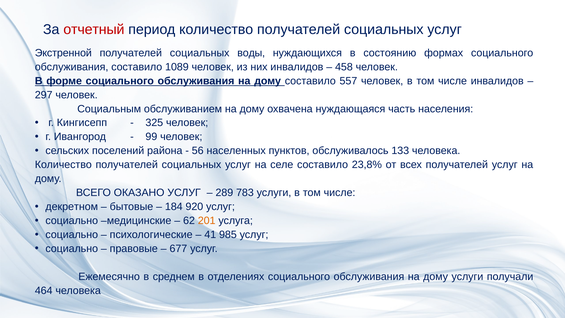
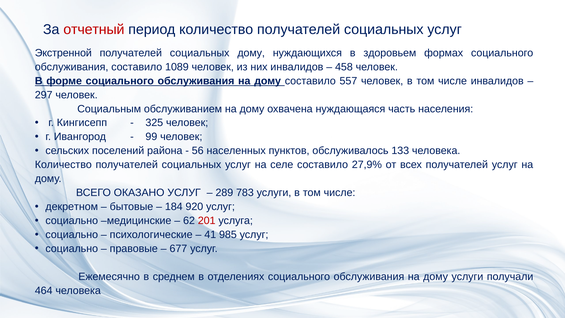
социальных воды: воды -> дому
состоянию: состоянию -> здоровьем
23,8%: 23,8% -> 27,9%
201 colour: orange -> red
